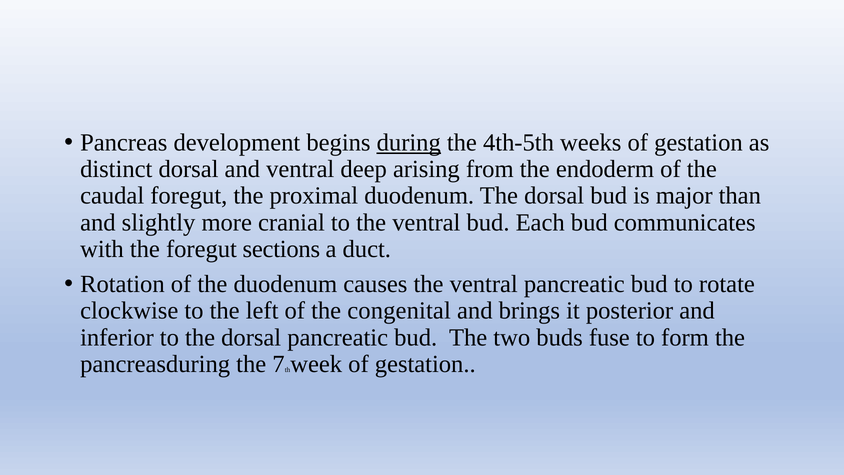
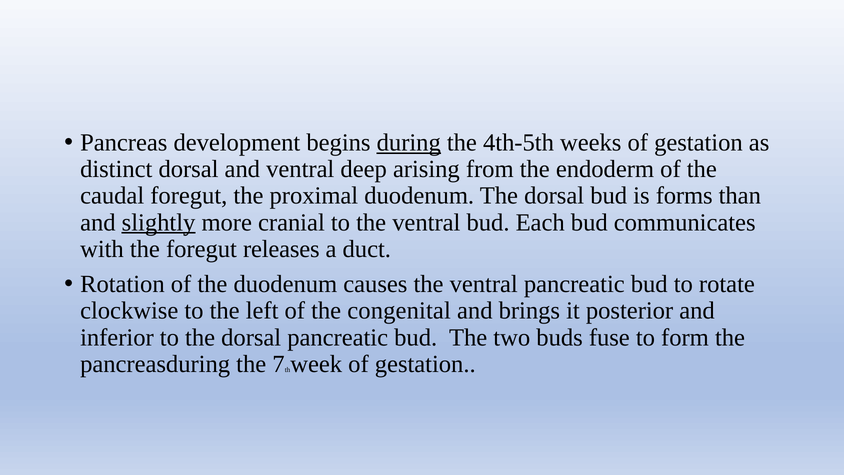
major: major -> forms
slightly underline: none -> present
sections: sections -> releases
